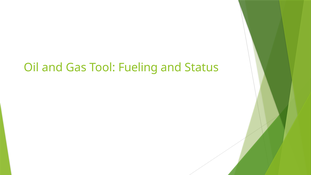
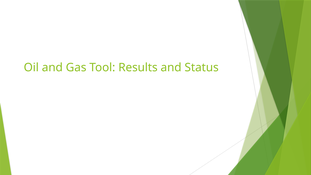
Fueling: Fueling -> Results
